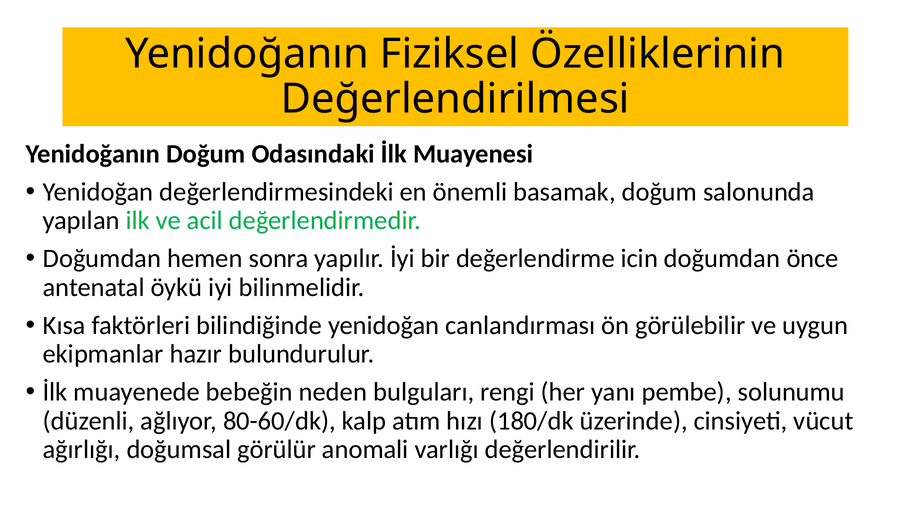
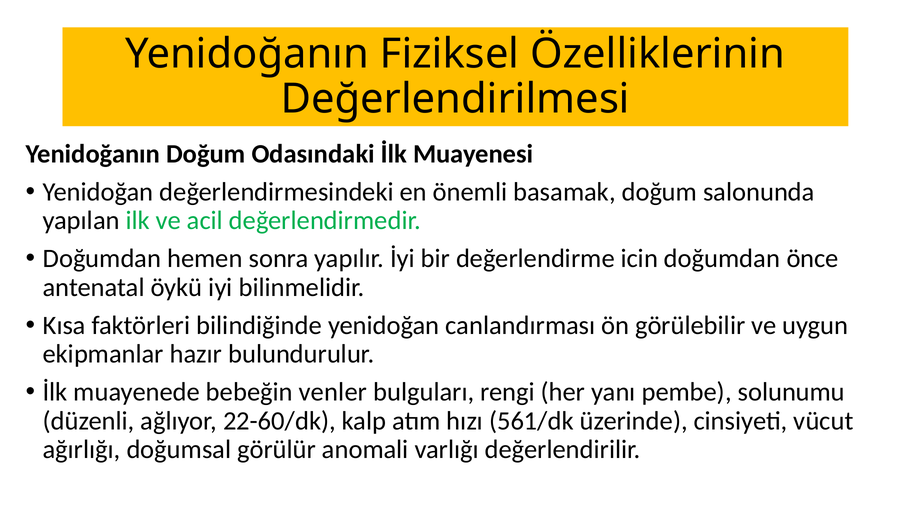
neden: neden -> venler
80-60/dk: 80-60/dk -> 22-60/dk
180/dk: 180/dk -> 561/dk
